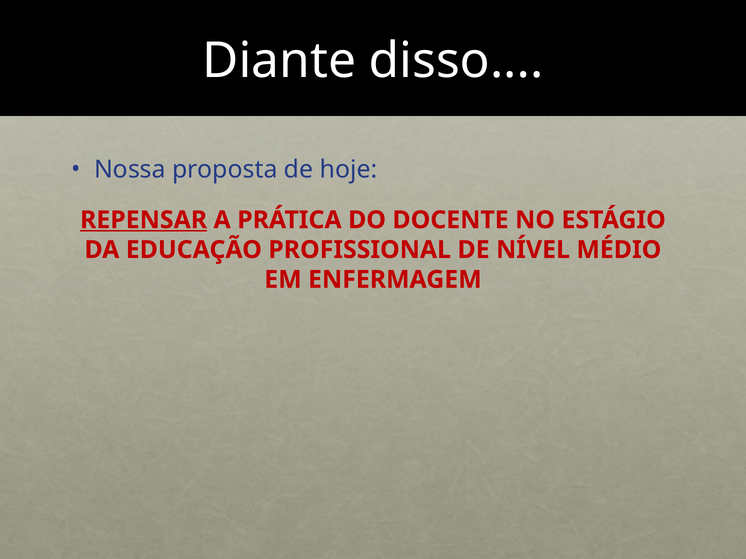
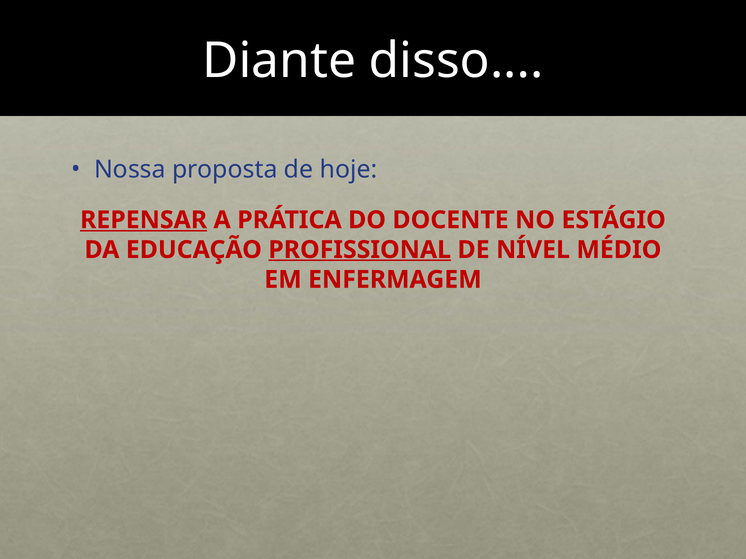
PROFISSIONAL underline: none -> present
